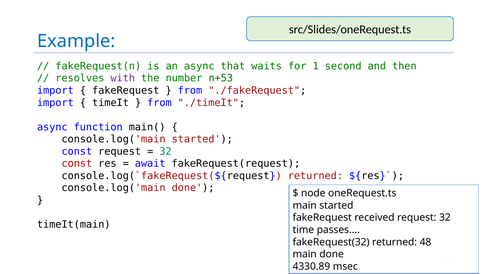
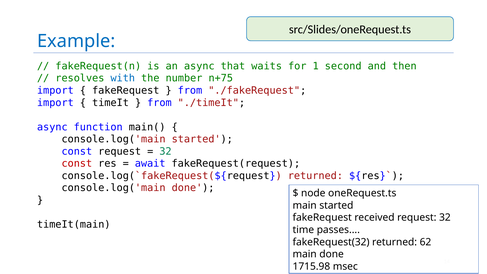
with colour: purple -> blue
n+53: n+53 -> n+75
48: 48 -> 62
4330.89: 4330.89 -> 1715.98
